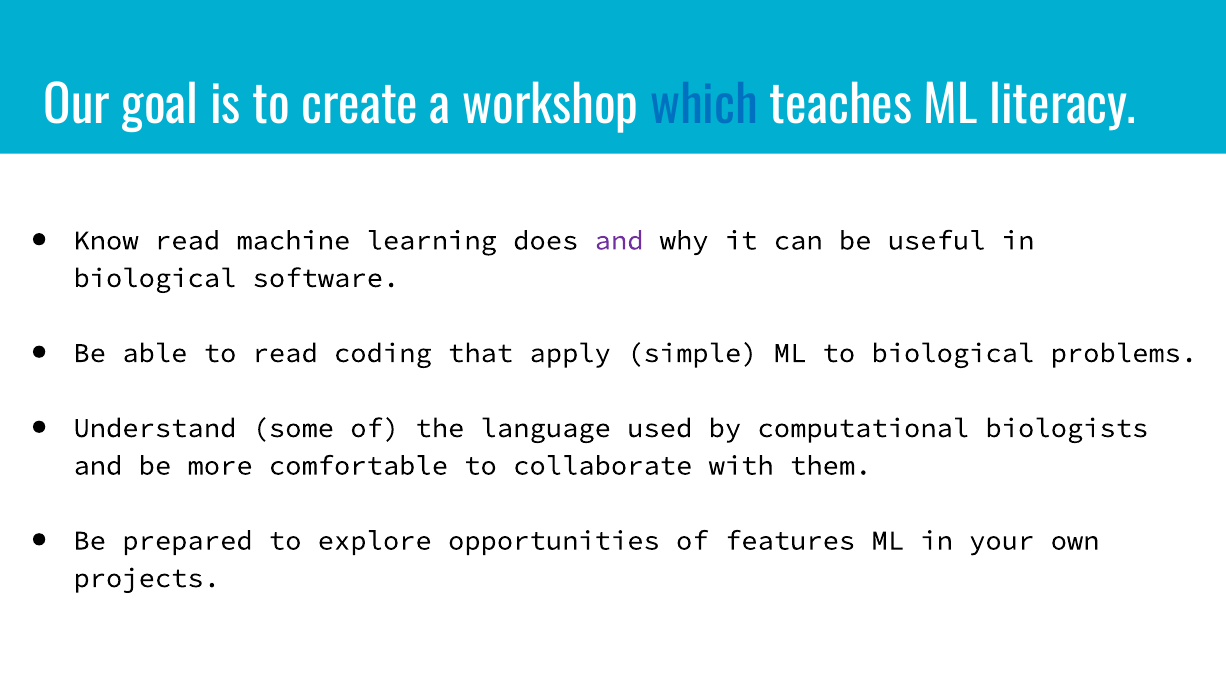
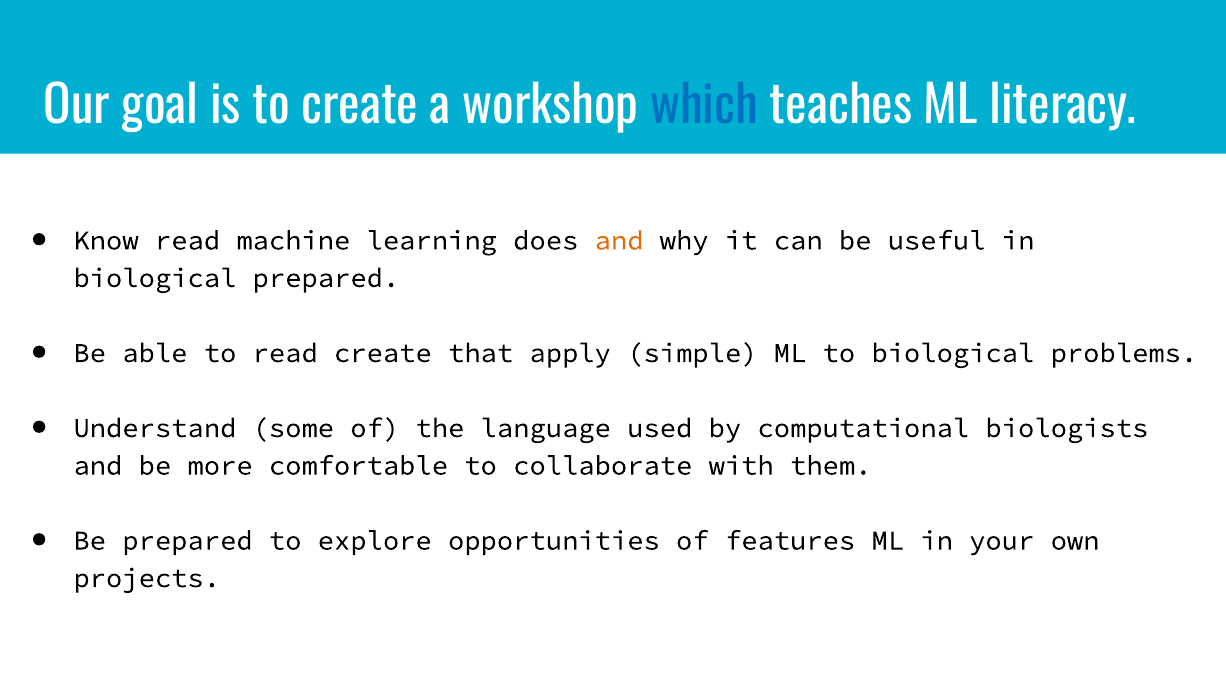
and at (619, 241) colour: purple -> orange
biological software: software -> prepared
read coding: coding -> create
